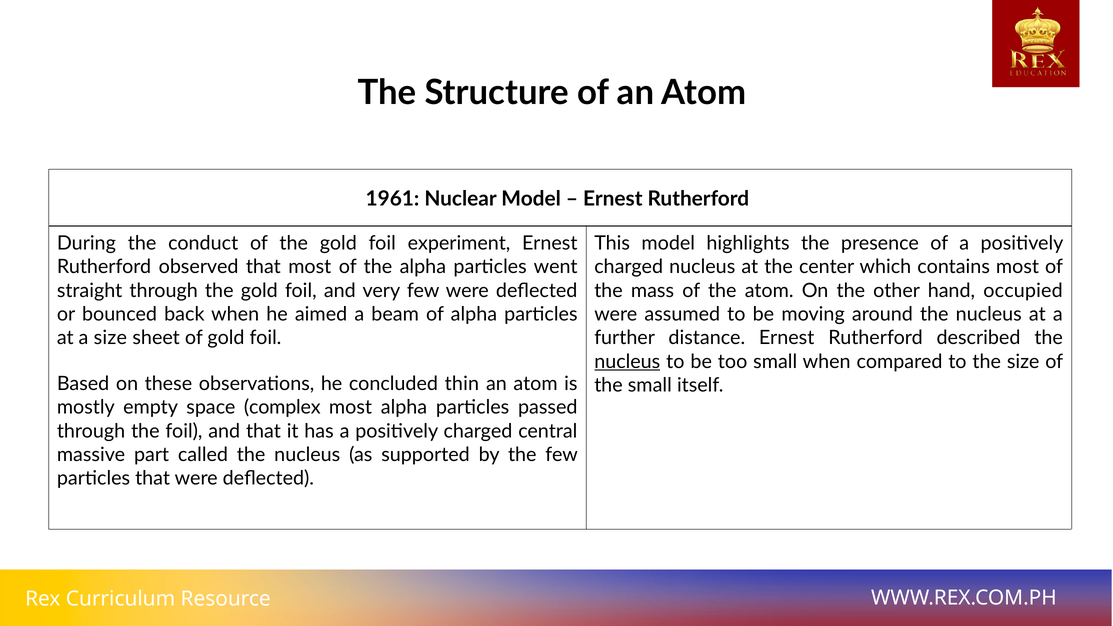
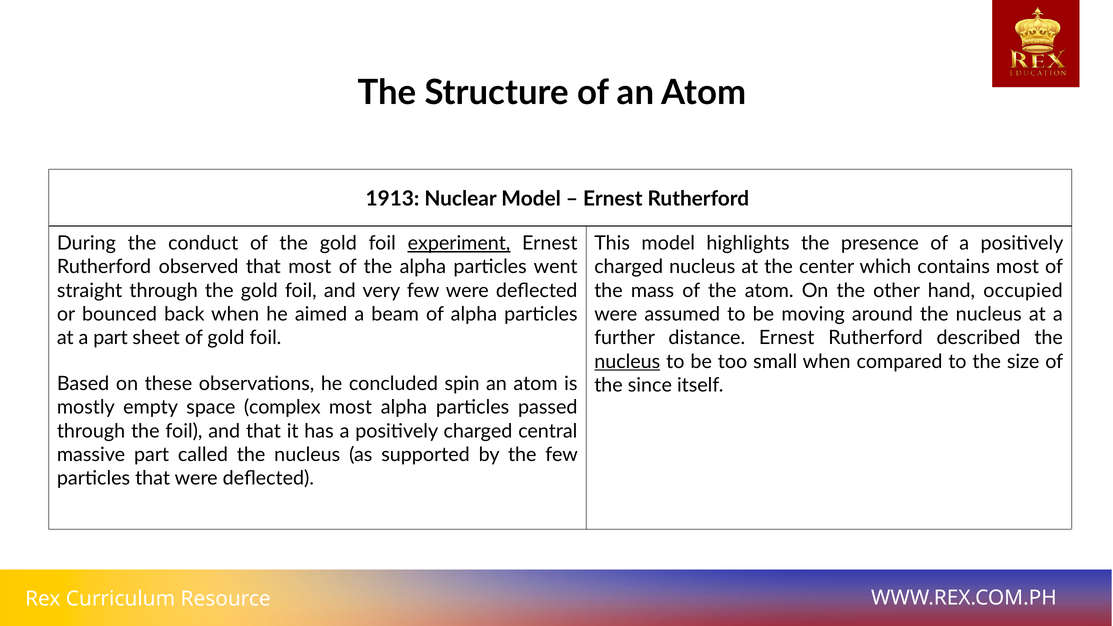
1961: 1961 -> 1913
experiment underline: none -> present
a size: size -> part
thin: thin -> spin
the small: small -> since
